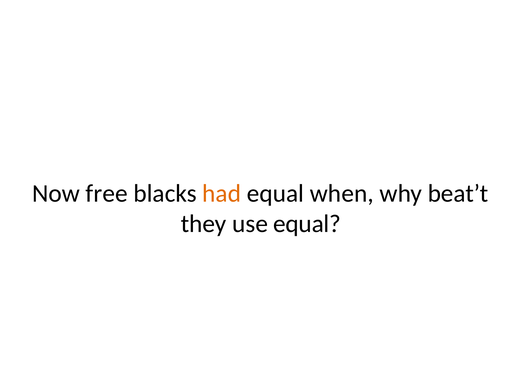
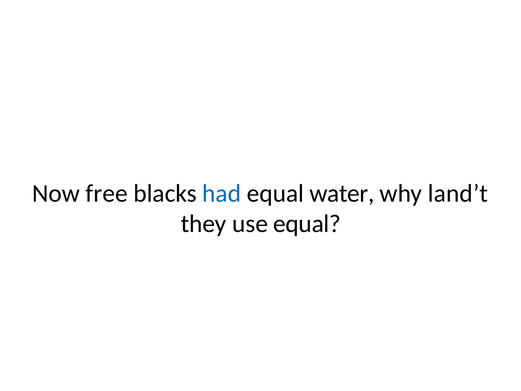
had colour: orange -> blue
when: when -> water
beat’t: beat’t -> land’t
